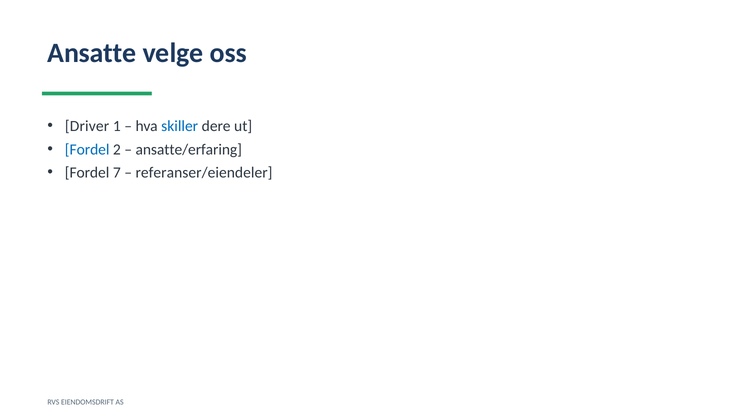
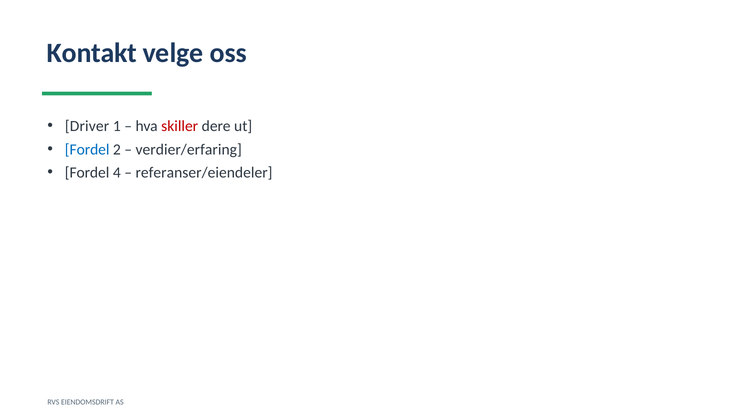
Ansatte: Ansatte -> Kontakt
skiller colour: blue -> red
ansatte/erfaring: ansatte/erfaring -> verdier/erfaring
7: 7 -> 4
